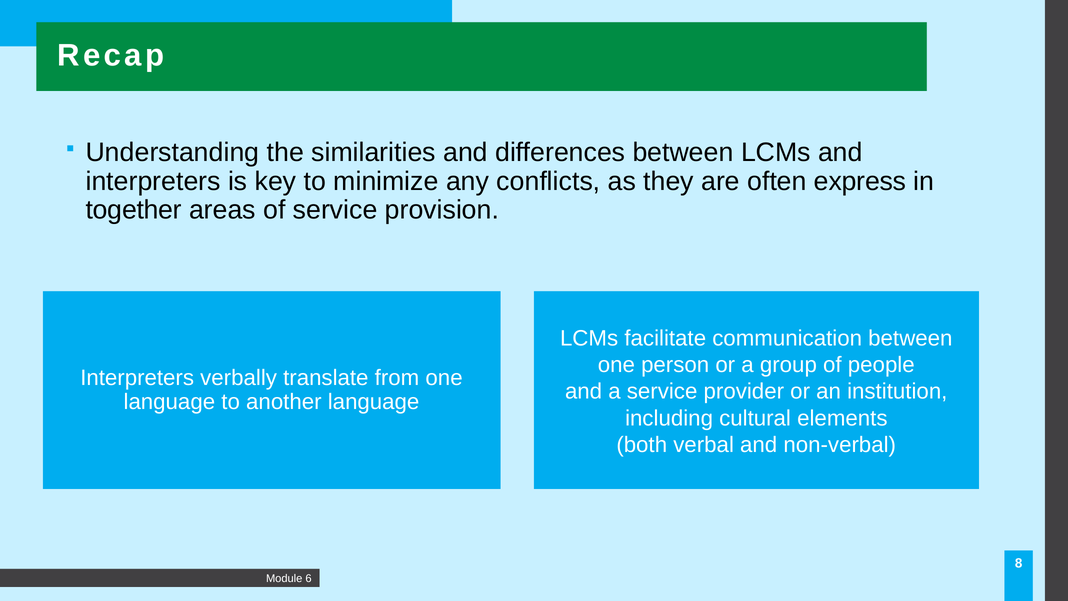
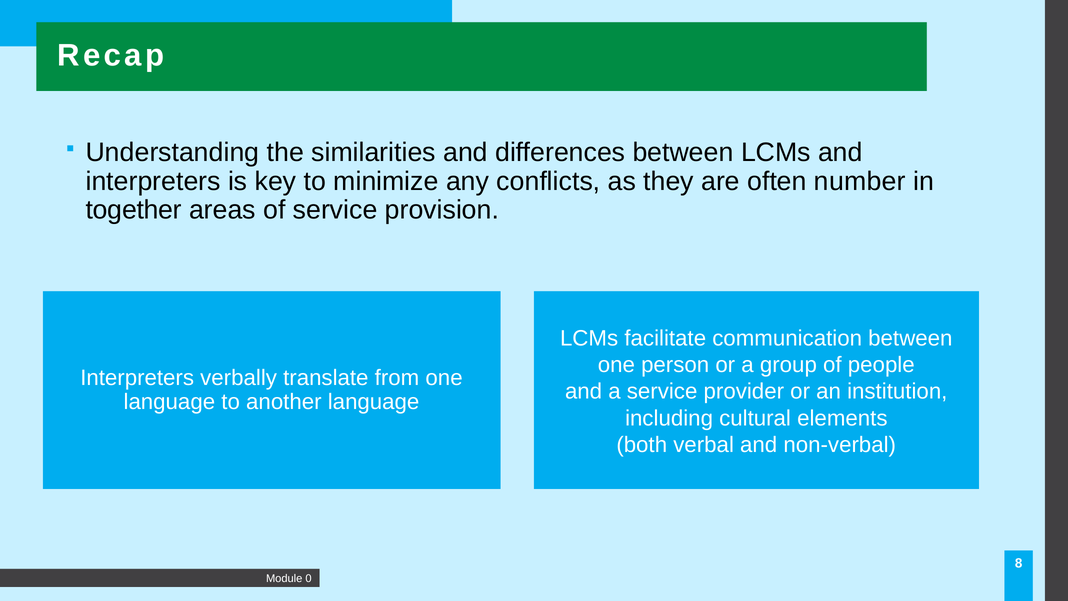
express: express -> number
6: 6 -> 0
